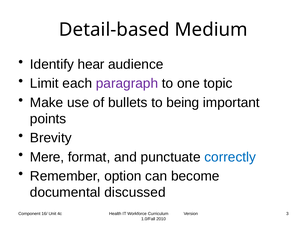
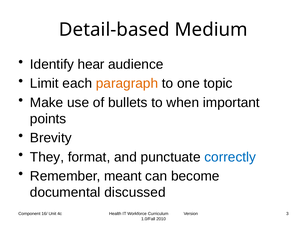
paragraph colour: purple -> orange
being: being -> when
Mere: Mere -> They
option: option -> meant
